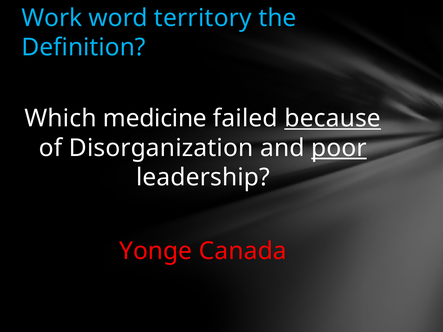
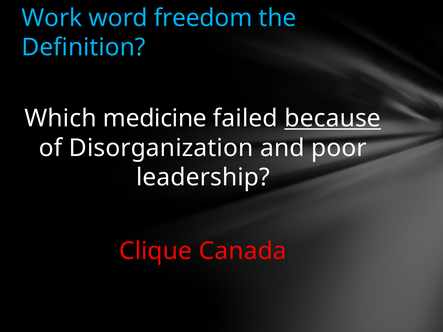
territory: territory -> freedom
poor underline: present -> none
Yonge: Yonge -> Clique
